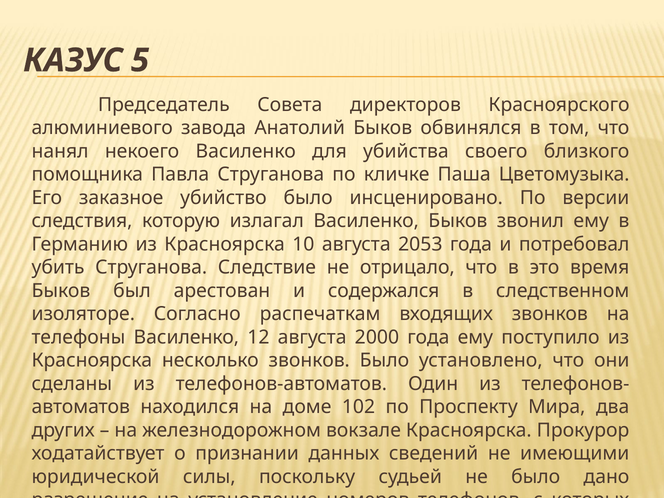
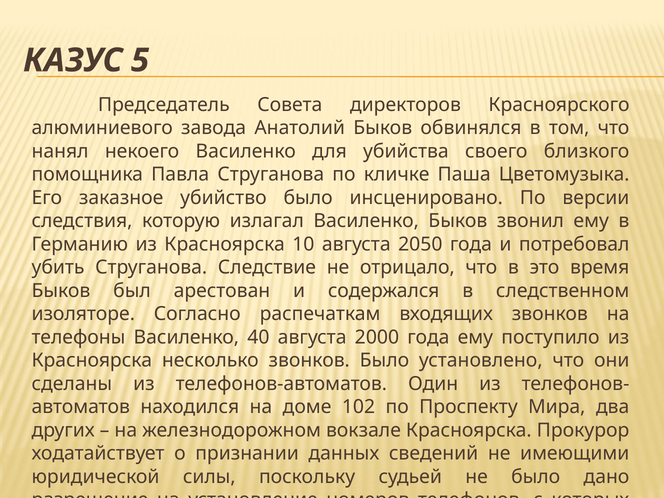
2053: 2053 -> 2050
12: 12 -> 40
